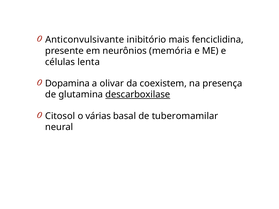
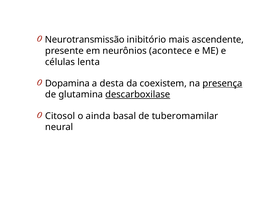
Anticonvulsivante: Anticonvulsivante -> Neurotransmissão
fenciclidina: fenciclidina -> ascendente
memória: memória -> acontece
olivar: olivar -> desta
presença underline: none -> present
várias: várias -> ainda
